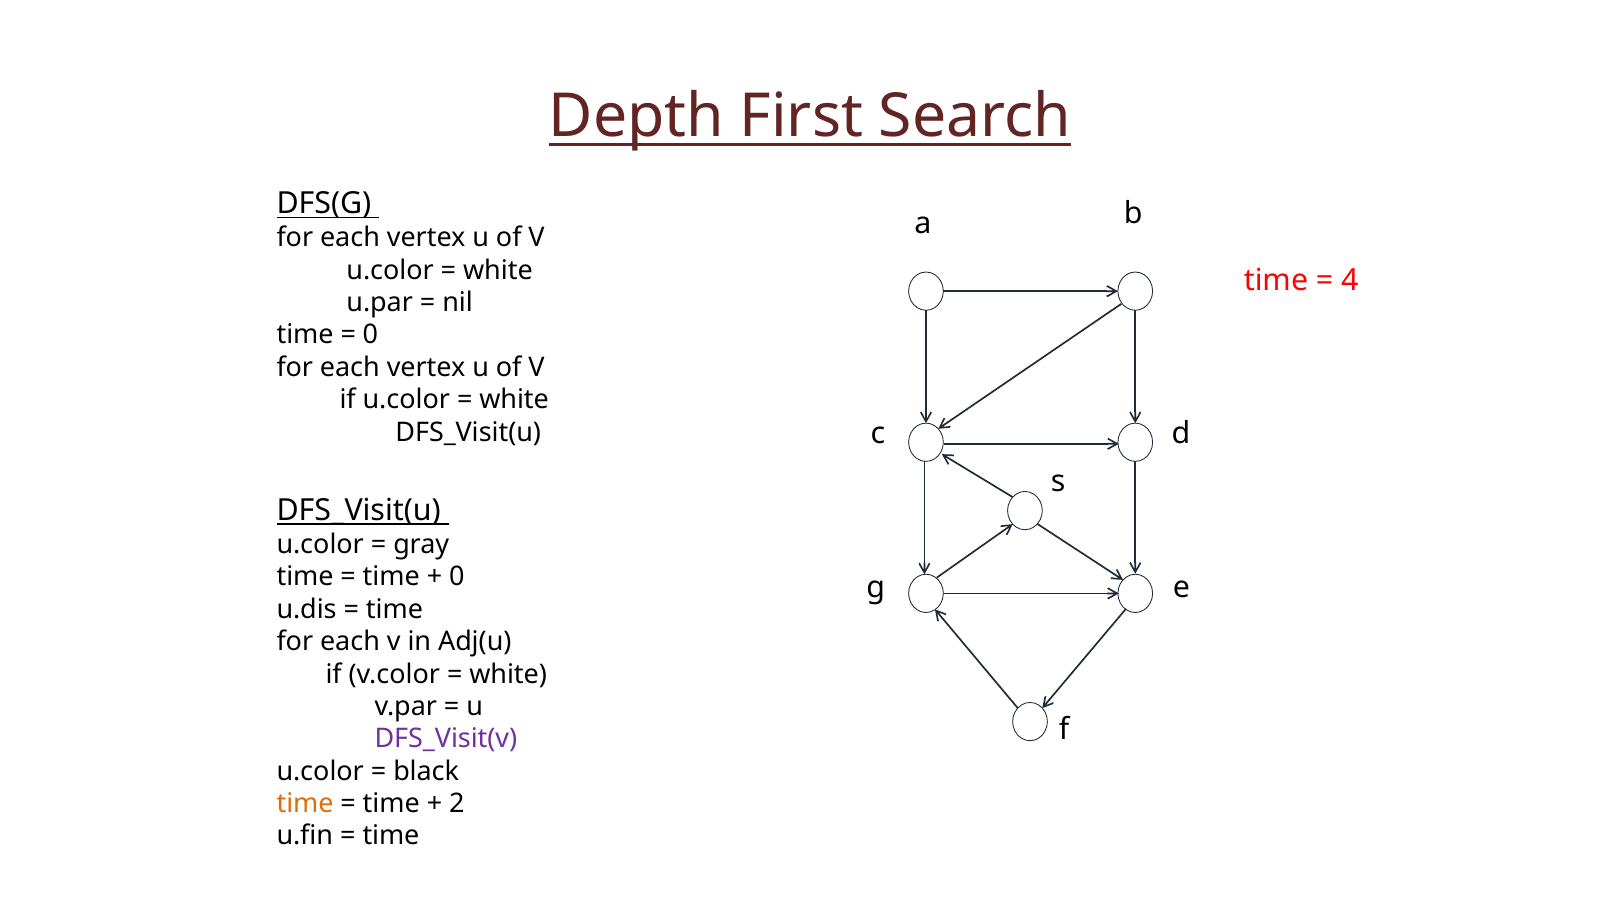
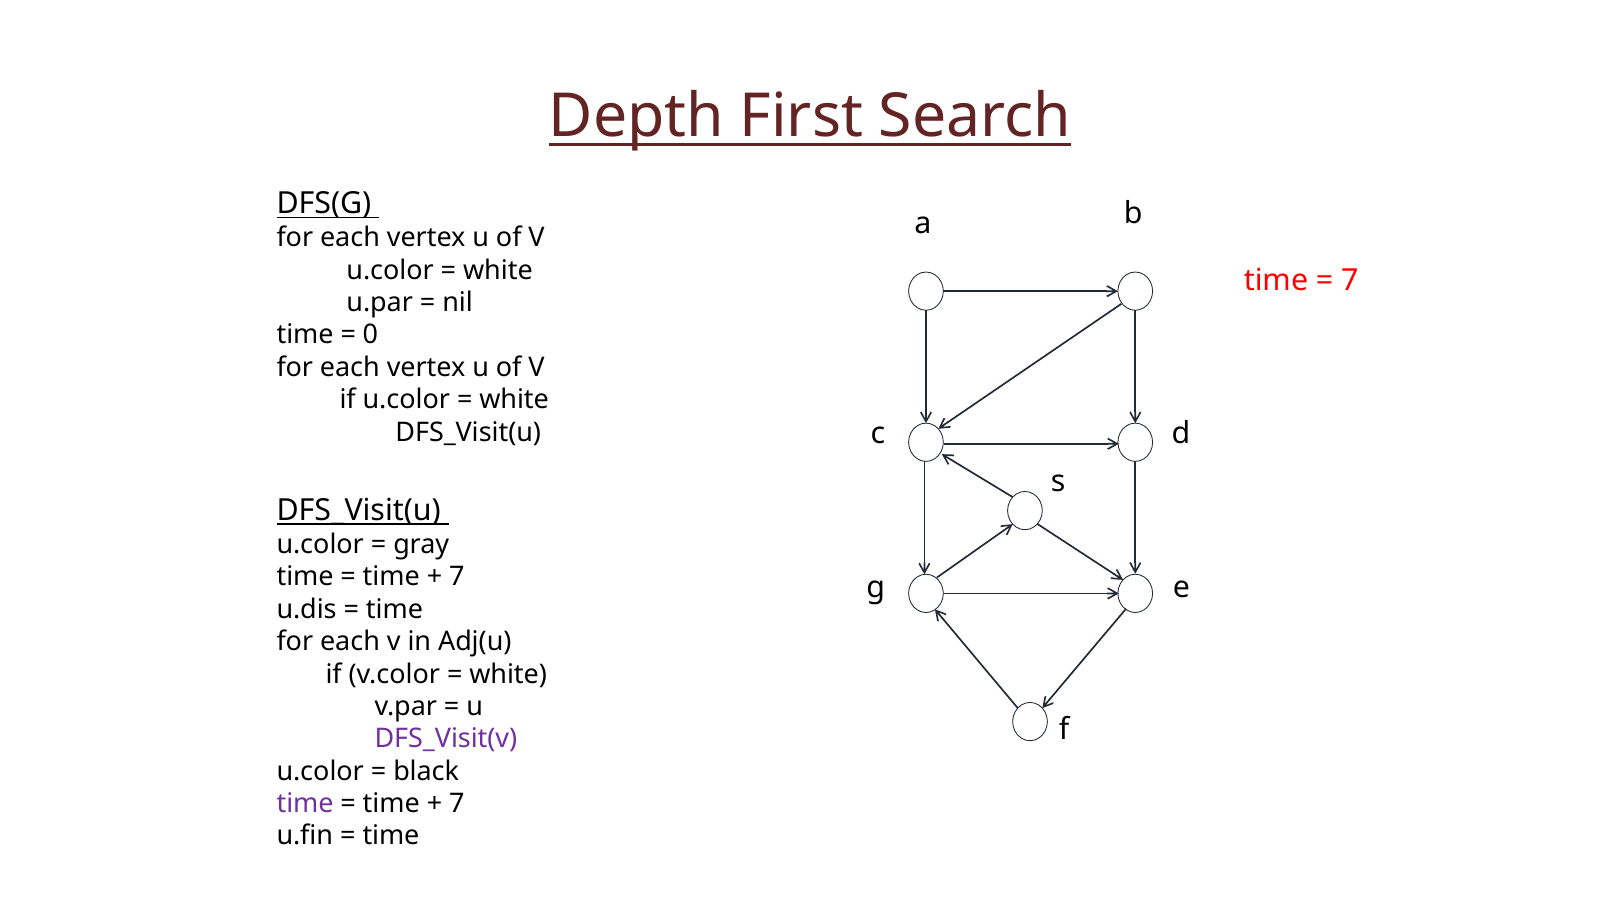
4 at (1350, 281): 4 -> 7
0 at (457, 577): 0 -> 7
time at (305, 804) colour: orange -> purple
2 at (457, 804): 2 -> 7
